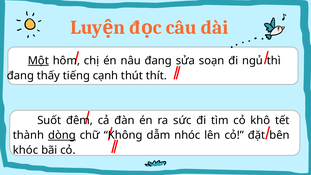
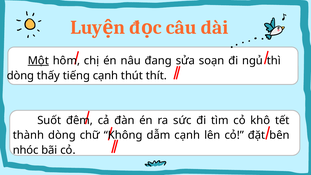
đang at (20, 76): đang -> dòng
dòng at (62, 135) underline: present -> none
dẫm nhóc: nhóc -> cạnh
khóc: khóc -> nhóc
